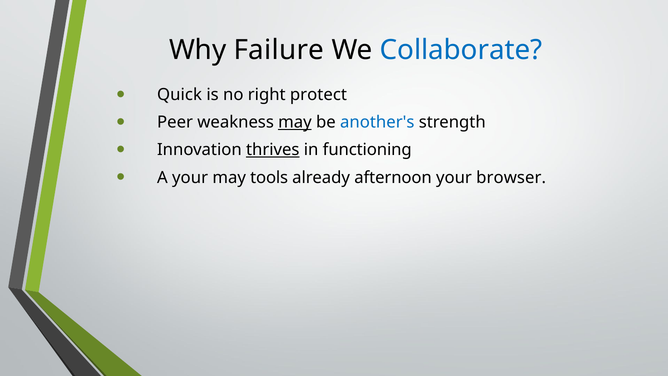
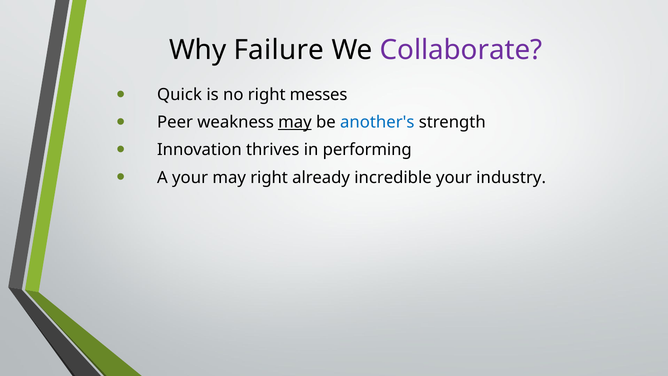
Collaborate colour: blue -> purple
protect: protect -> messes
thrives underline: present -> none
functioning: functioning -> performing
may tools: tools -> right
afternoon: afternoon -> incredible
browser: browser -> industry
